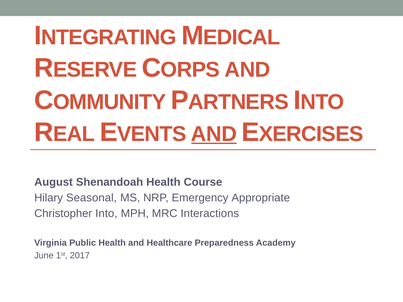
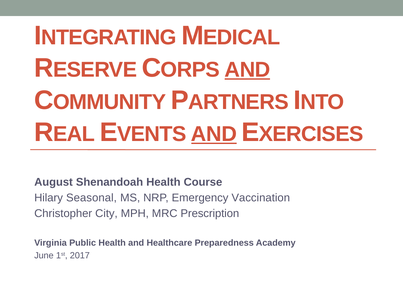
AND at (247, 70) underline: none -> present
Appropriate: Appropriate -> Vaccination
Into: Into -> City
Interactions: Interactions -> Prescription
